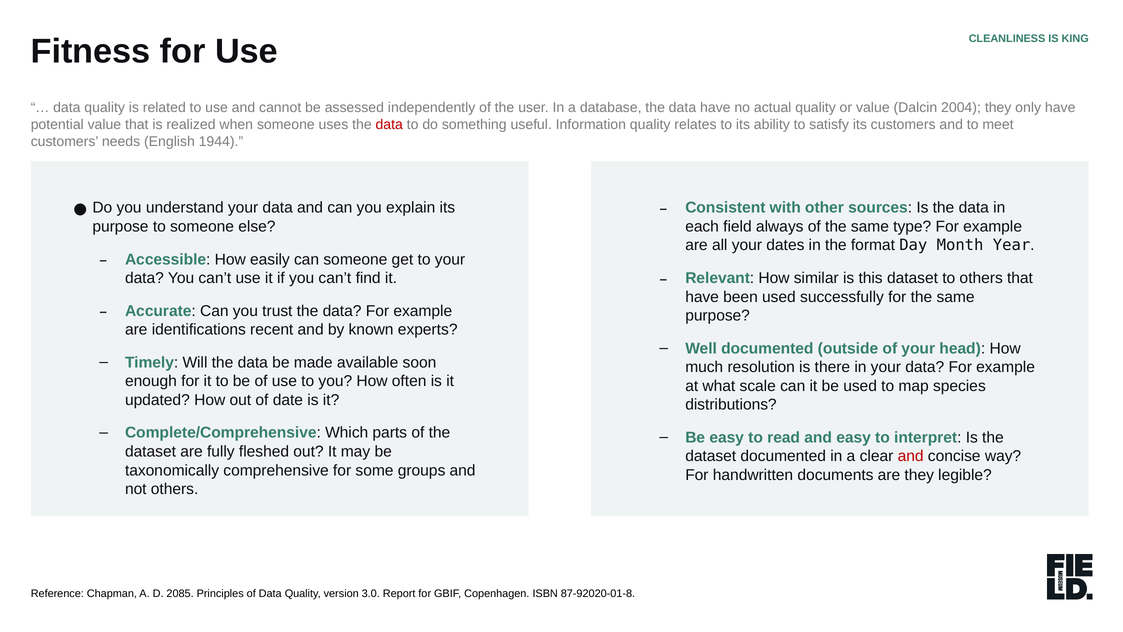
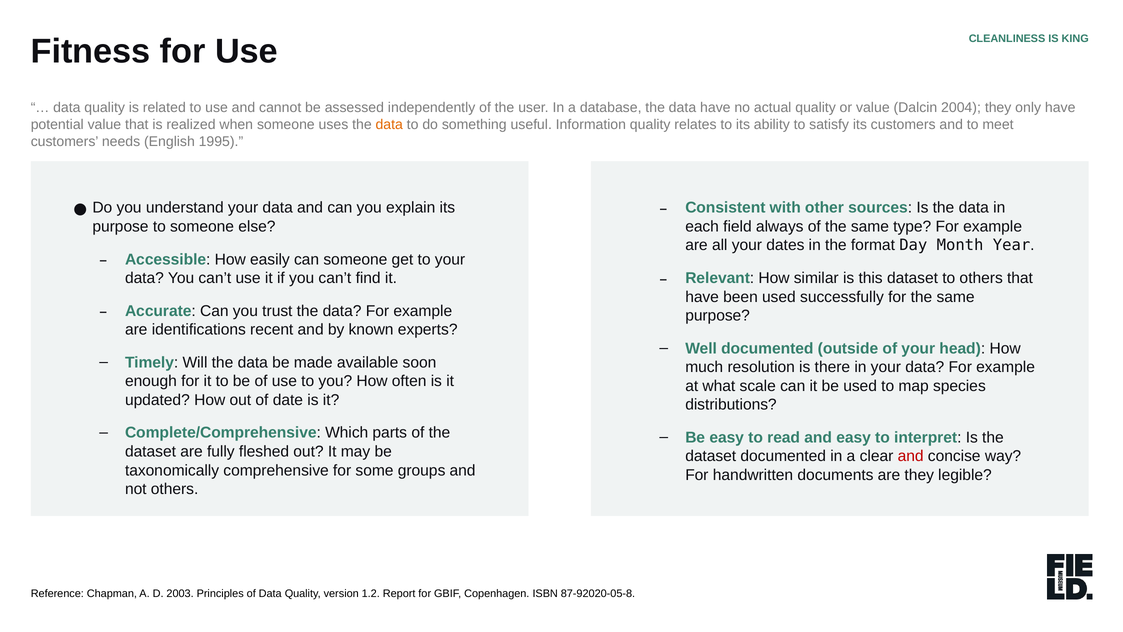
data at (389, 125) colour: red -> orange
1944: 1944 -> 1995
2085: 2085 -> 2003
3.0: 3.0 -> 1.2
87-92020-01-8: 87-92020-01-8 -> 87-92020-05-8
